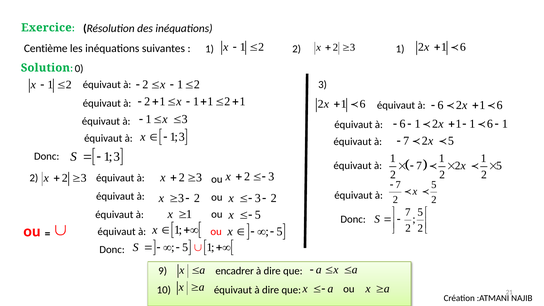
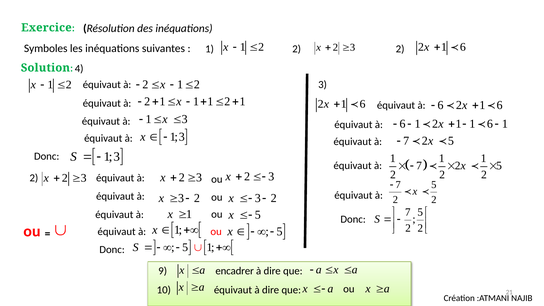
Centième: Centième -> Symboles
1 at (400, 49): 1 -> 2
0: 0 -> 4
